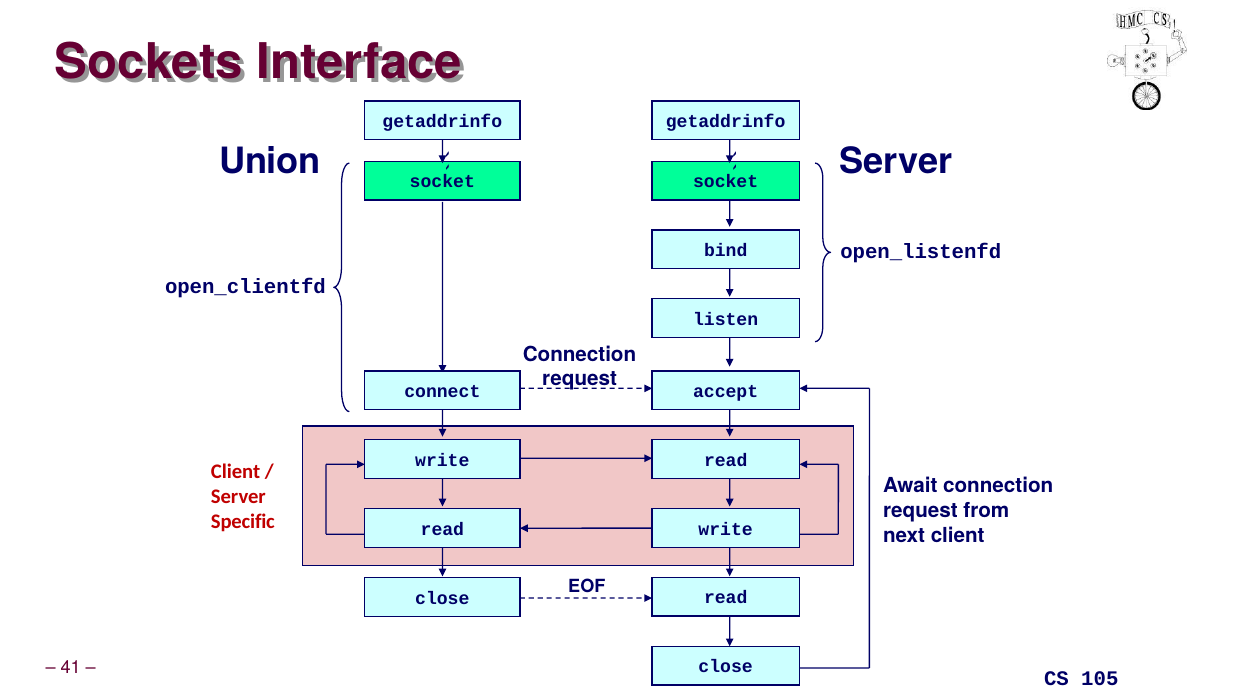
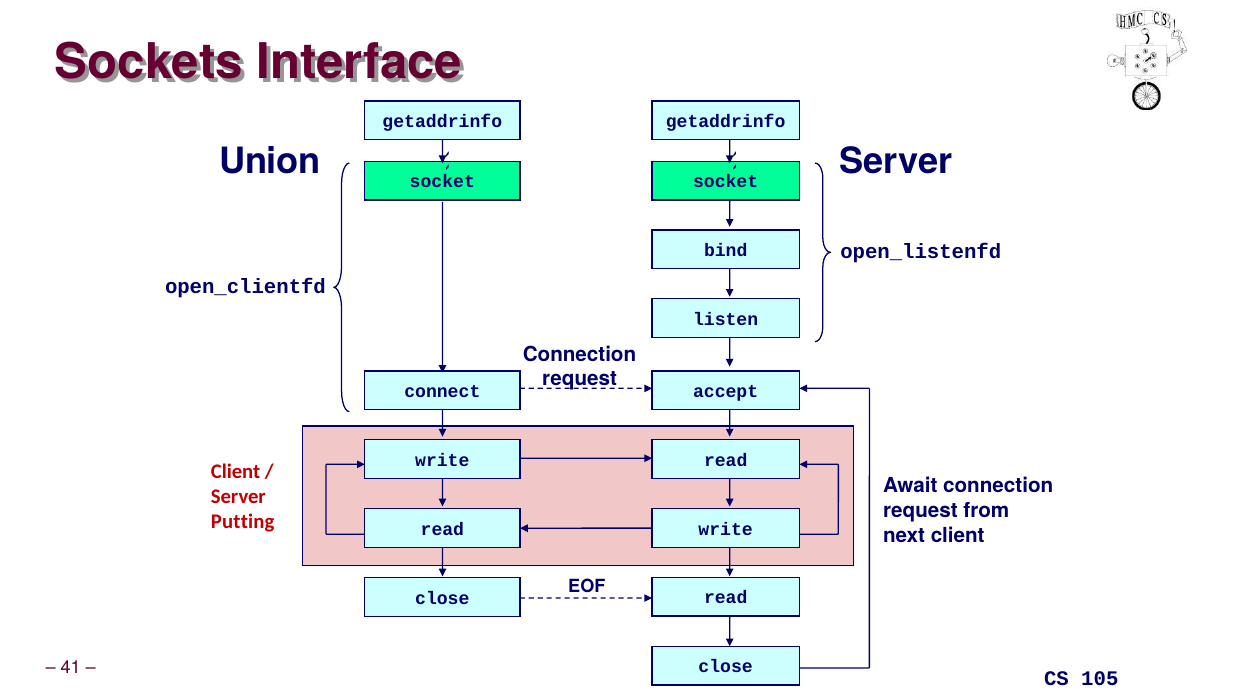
Specific: Specific -> Putting
